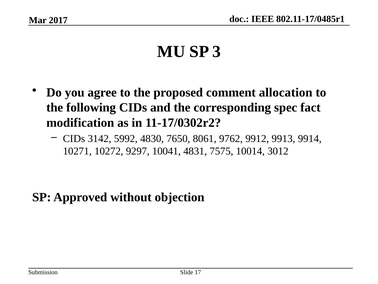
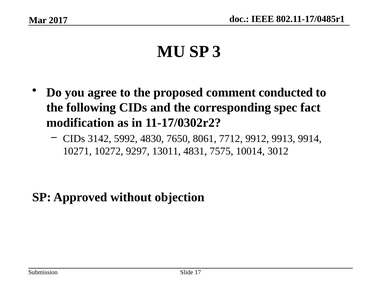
allocation: allocation -> conducted
9762: 9762 -> 7712
10041: 10041 -> 13011
